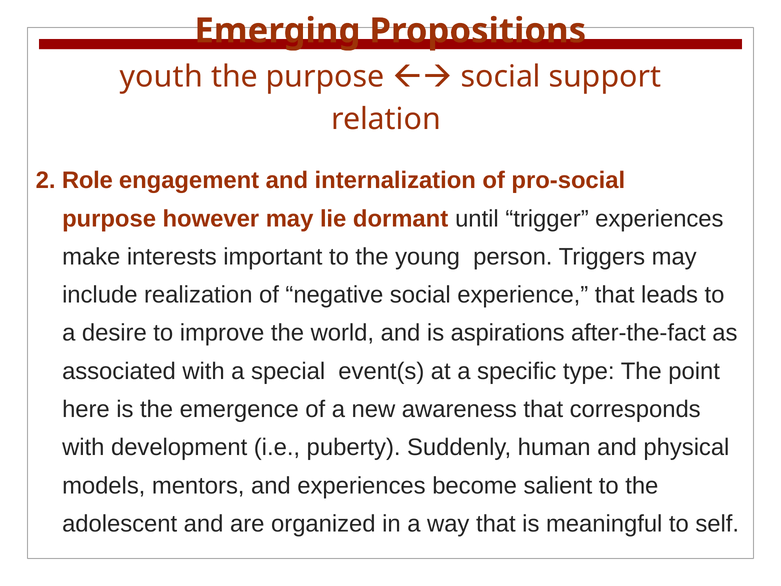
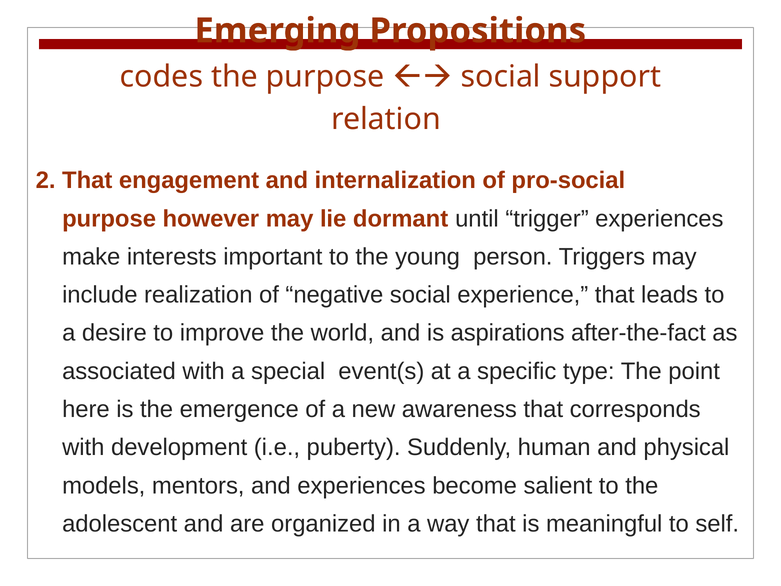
youth: youth -> codes
2 Role: Role -> That
